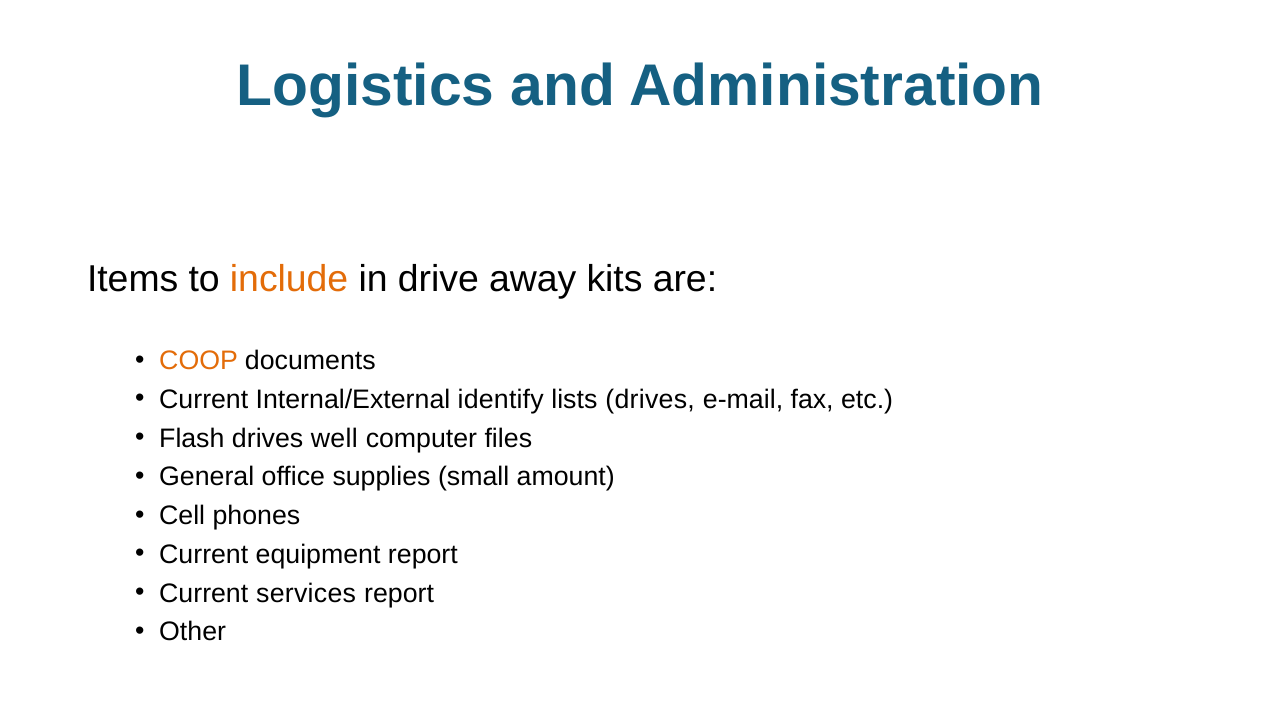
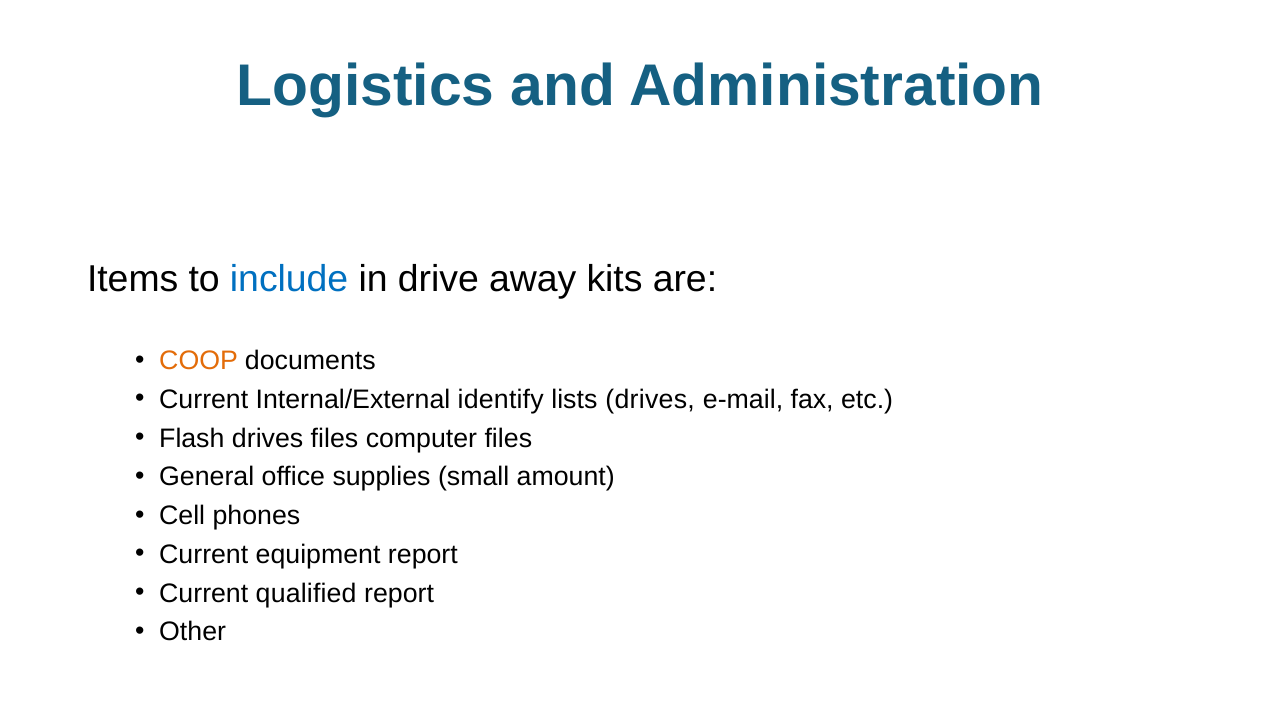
include colour: orange -> blue
drives well: well -> files
services: services -> qualified
